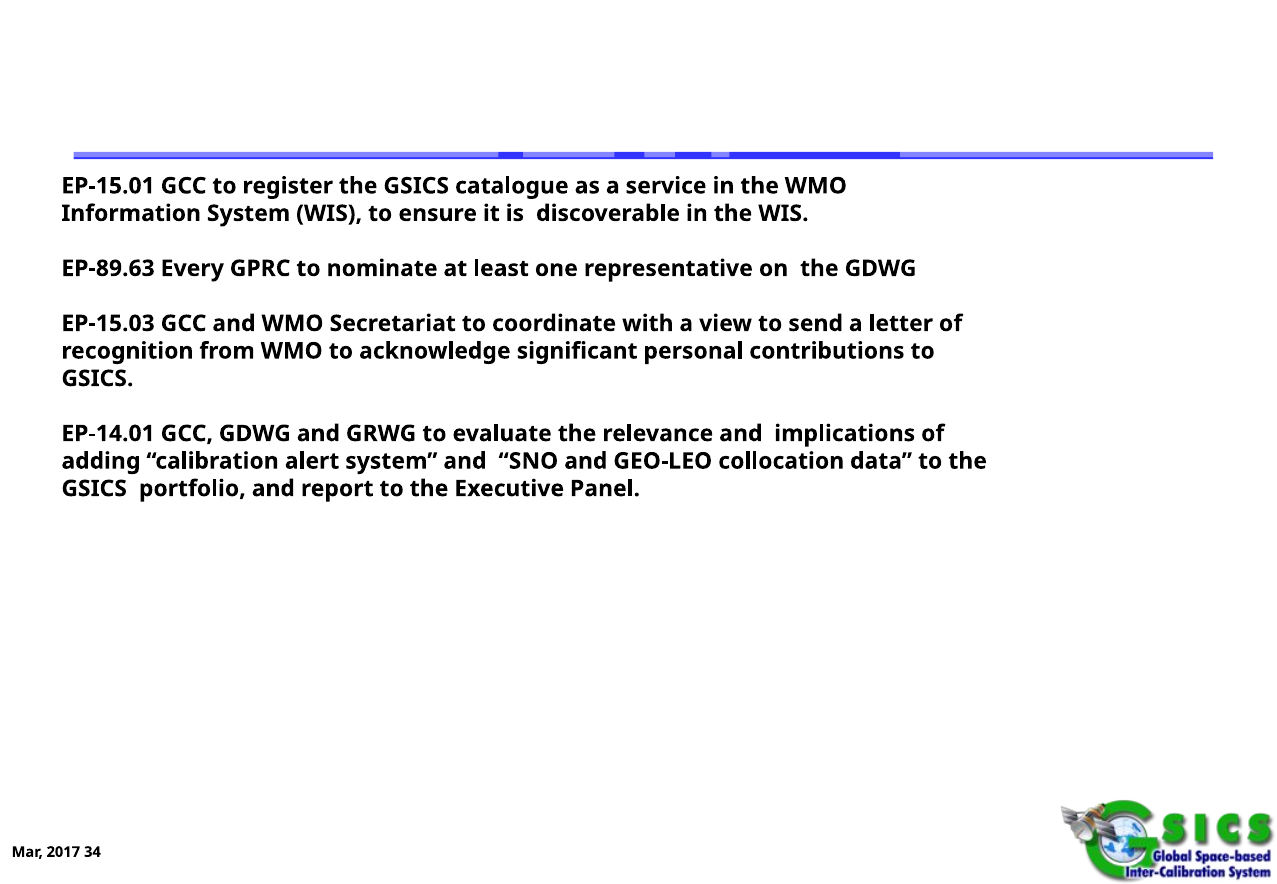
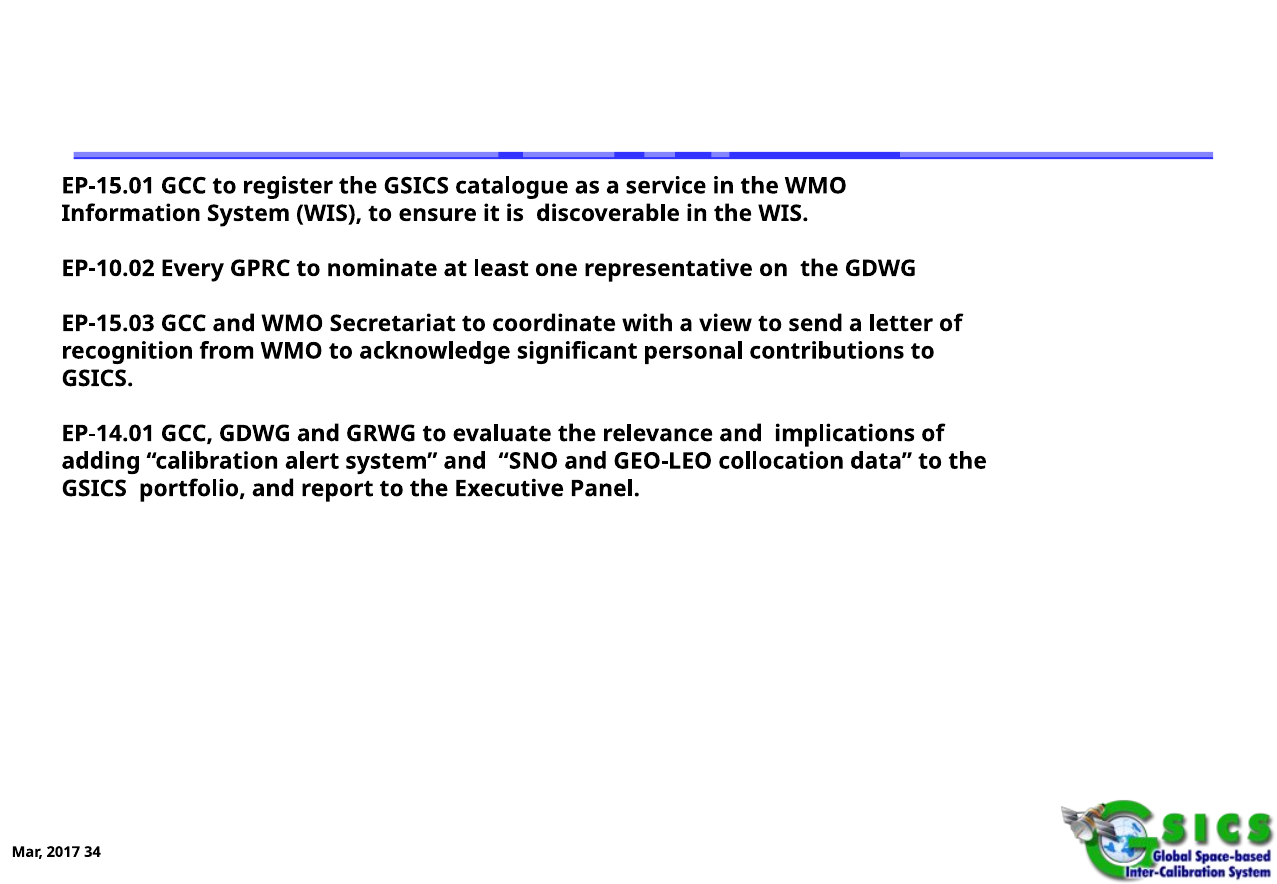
EP-89.63: EP-89.63 -> EP-10.02
